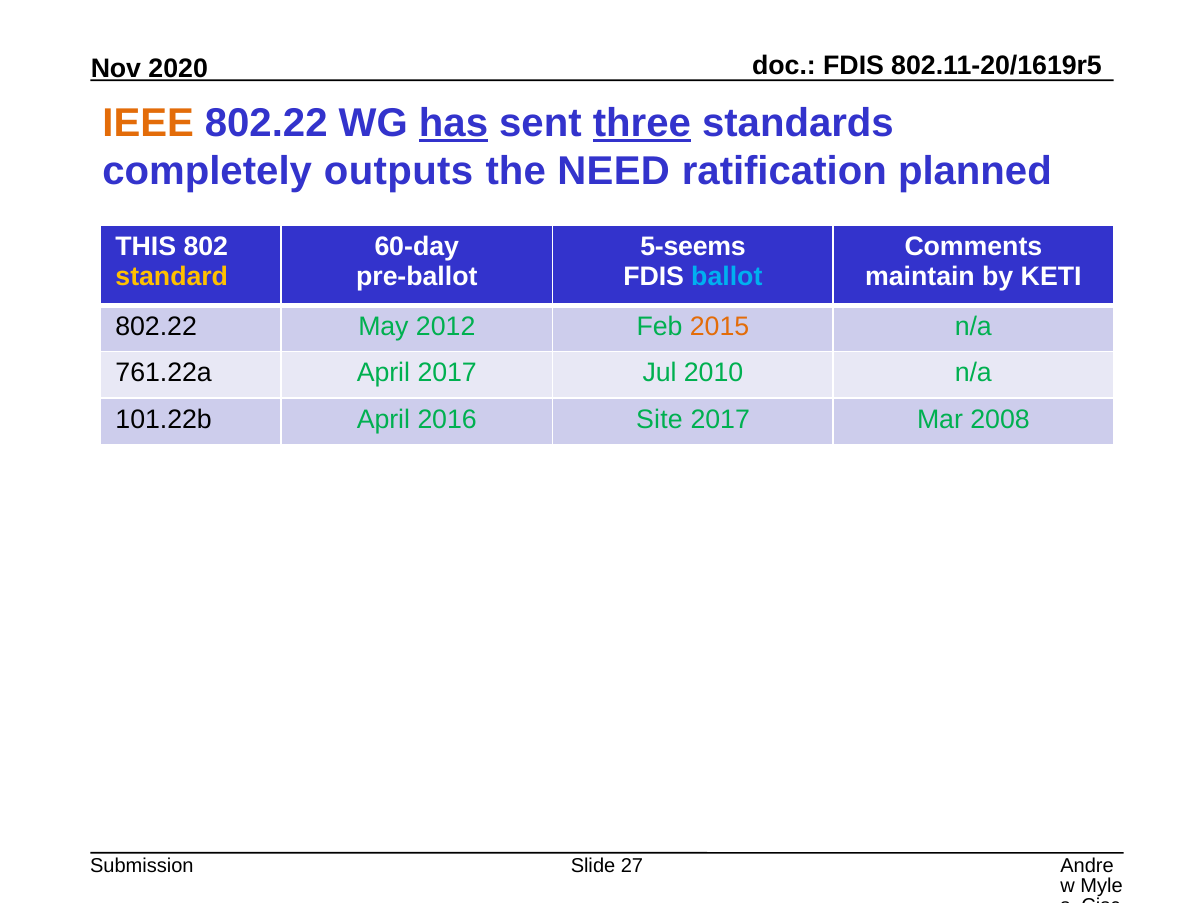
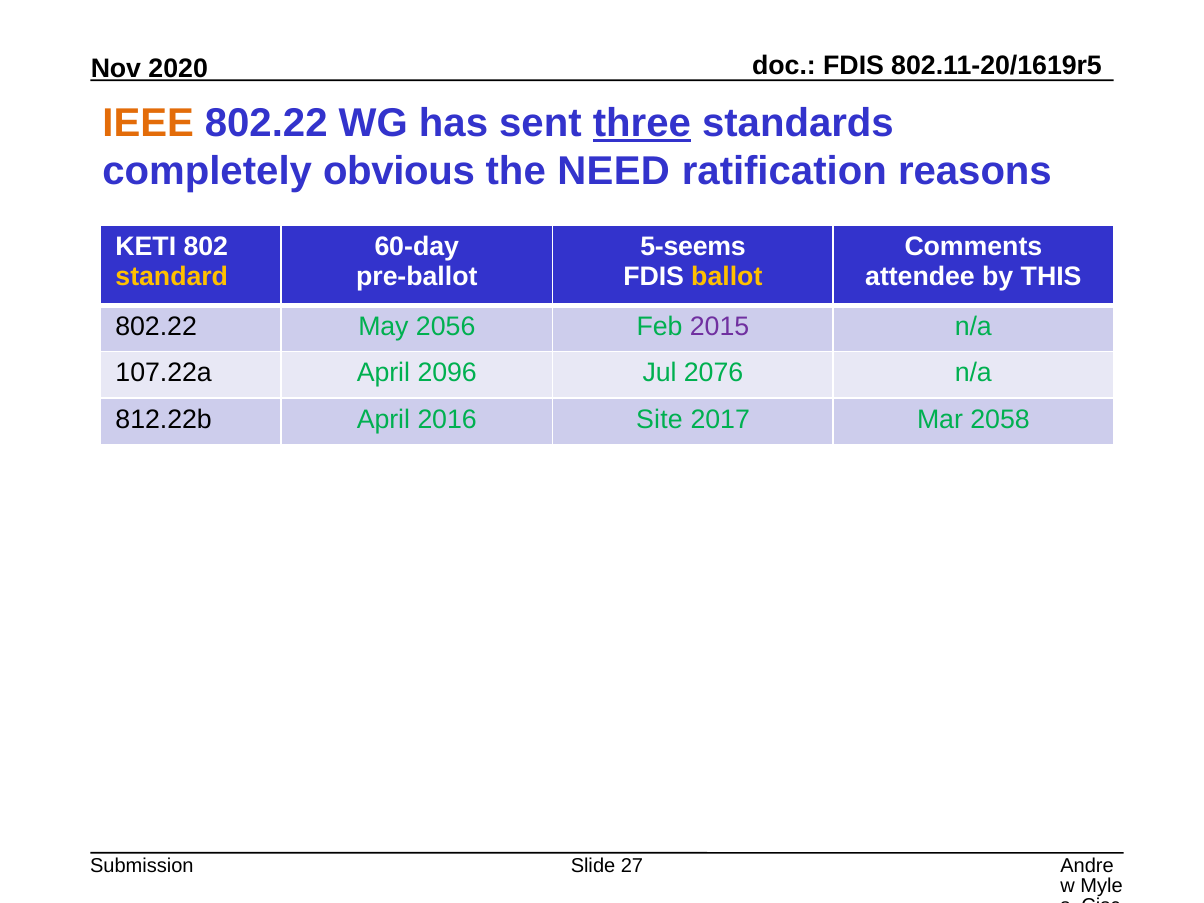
has underline: present -> none
outputs: outputs -> obvious
planned: planned -> reasons
THIS: THIS -> KETI
ballot colour: light blue -> yellow
maintain: maintain -> attendee
KETI: KETI -> THIS
2012: 2012 -> 2056
2015 colour: orange -> purple
761.22a: 761.22a -> 107.22a
April 2017: 2017 -> 2096
2010: 2010 -> 2076
101.22b: 101.22b -> 812.22b
2008: 2008 -> 2058
